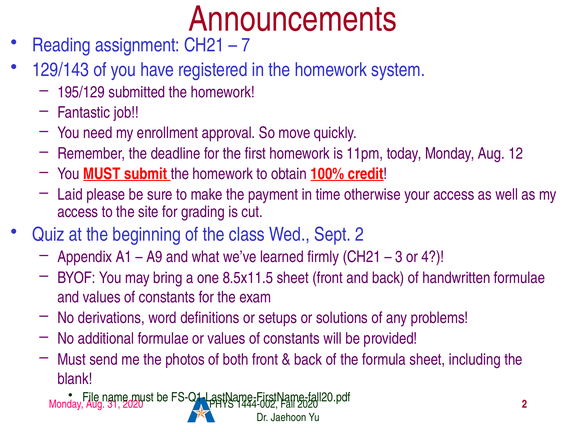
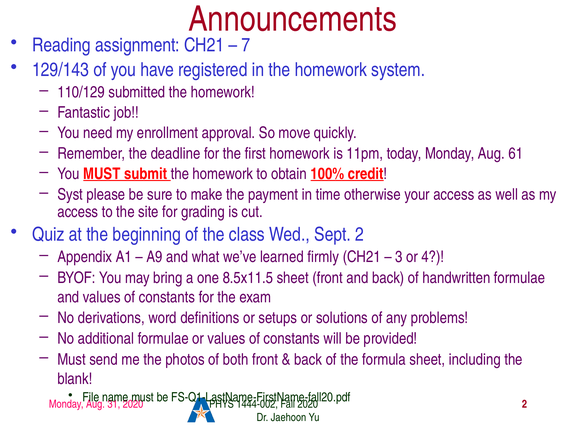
195/129: 195/129 -> 110/129
12: 12 -> 61
Laid: Laid -> Syst
